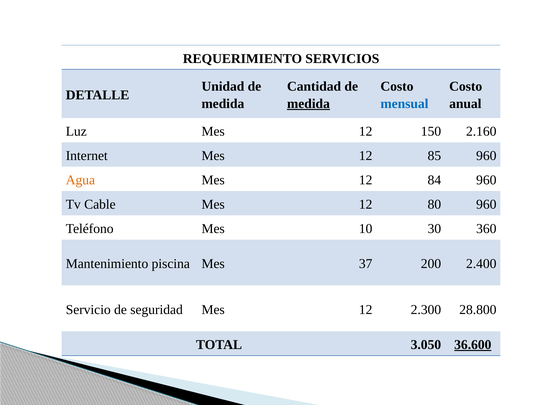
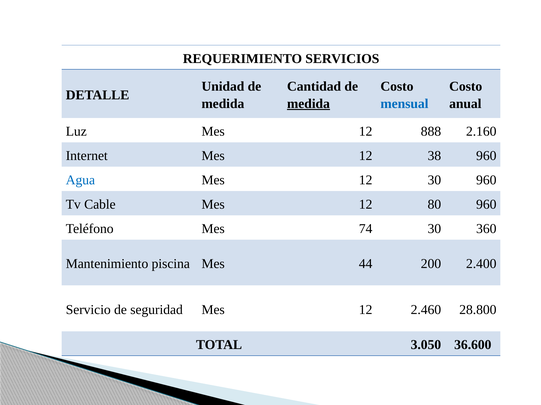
150: 150 -> 888
85: 85 -> 38
Agua colour: orange -> blue
12 84: 84 -> 30
10: 10 -> 74
37: 37 -> 44
2.300: 2.300 -> 2.460
36.600 underline: present -> none
